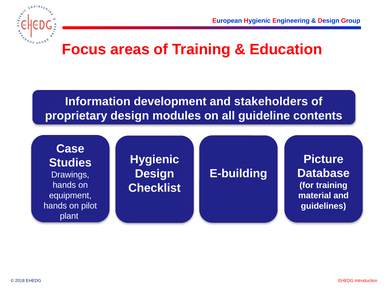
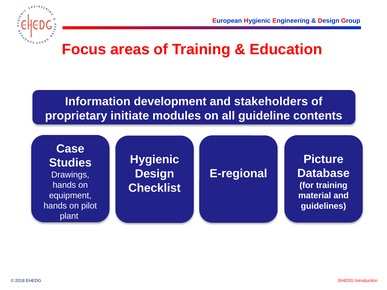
proprietary design: design -> initiate
E-building: E-building -> E-regional
